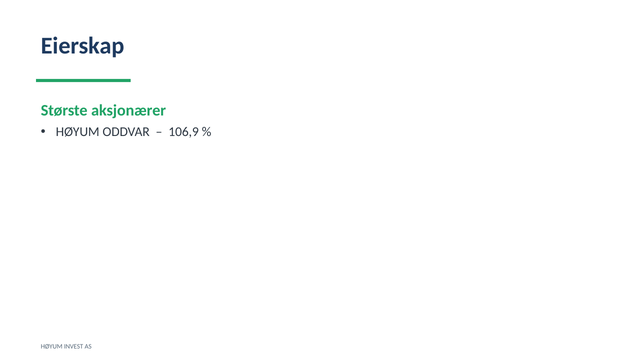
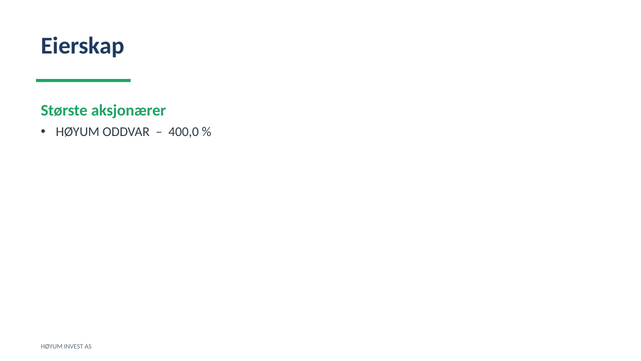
106,9: 106,9 -> 400,0
